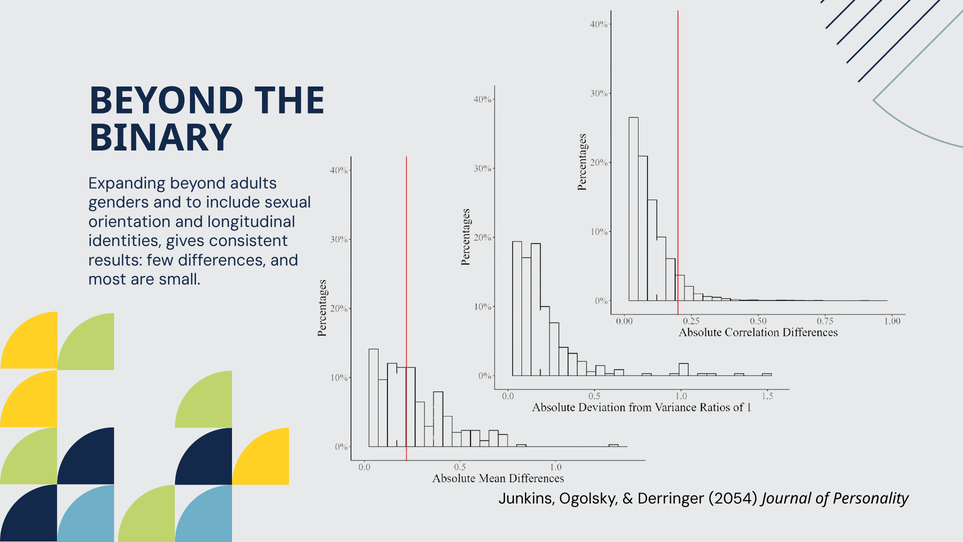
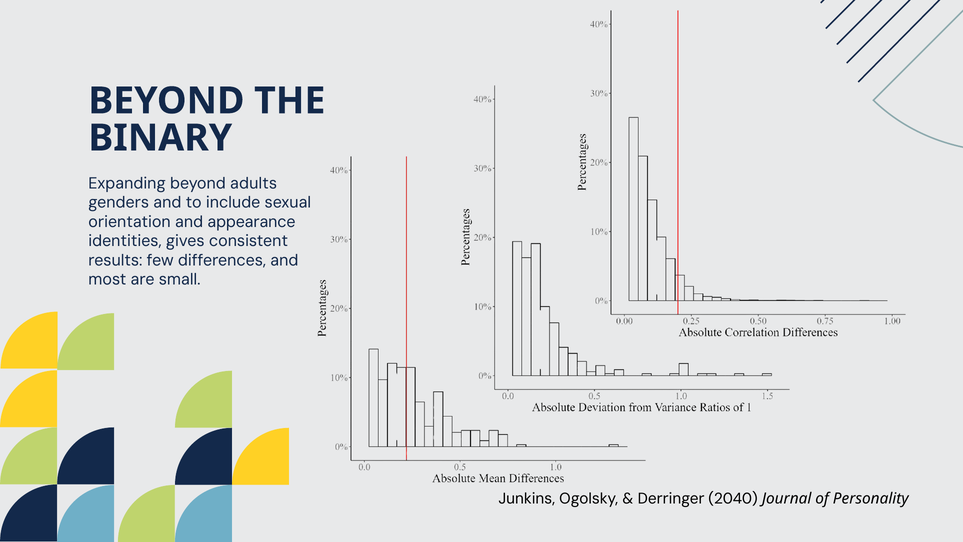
longitudinal: longitudinal -> appearance
2054: 2054 -> 2040
